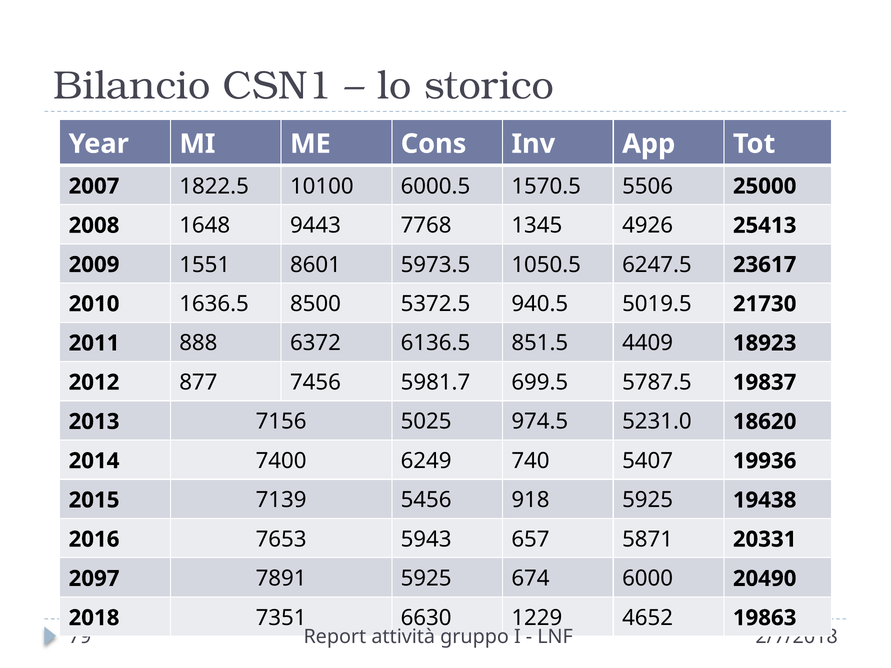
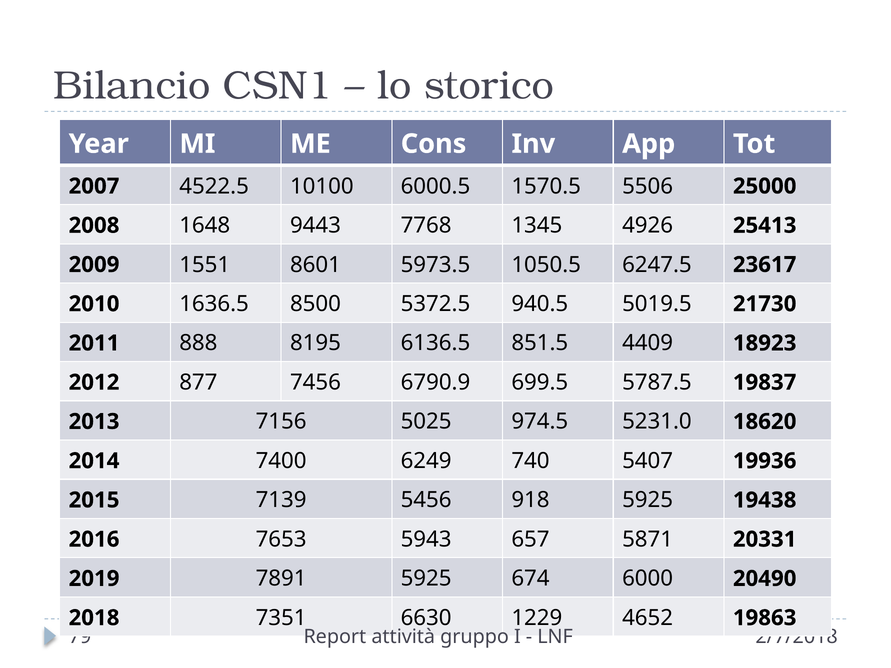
1822.5: 1822.5 -> 4522.5
6372: 6372 -> 8195
5981.7: 5981.7 -> 6790.9
2097: 2097 -> 2019
